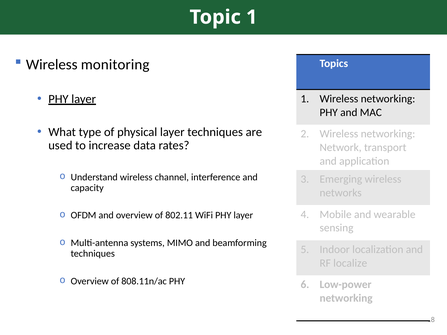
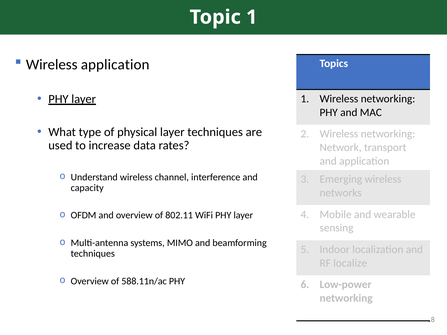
Wireless monitoring: monitoring -> application
808.11n/ac: 808.11n/ac -> 588.11n/ac
